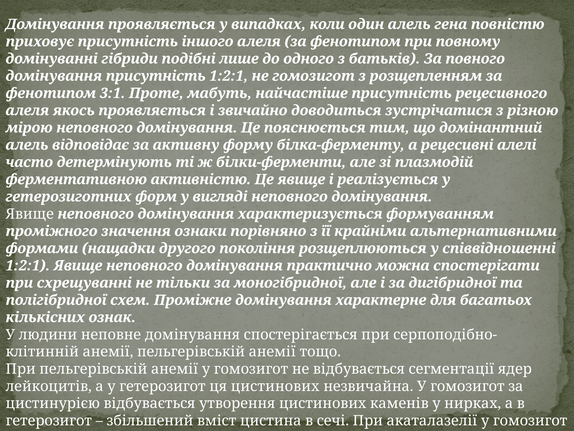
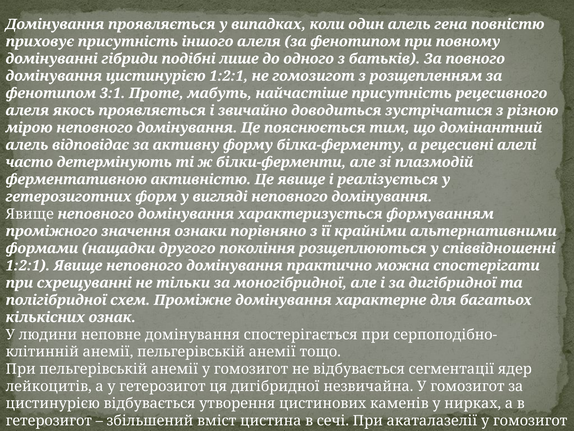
домінування присутність: присутність -> цистинурією
ця цистинових: цистинових -> дигібридної
